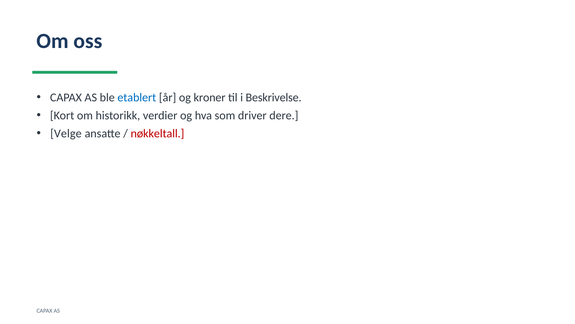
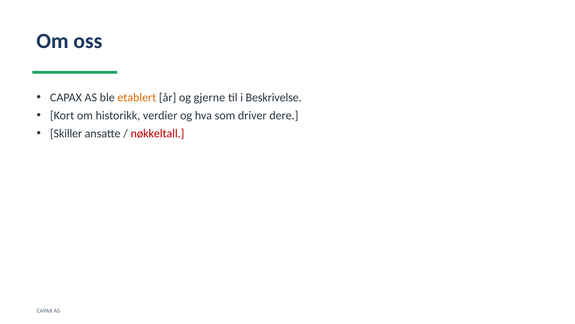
etablert colour: blue -> orange
kroner: kroner -> gjerne
Velge: Velge -> Skiller
